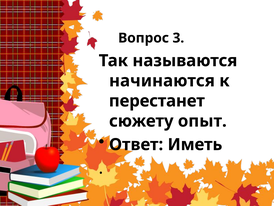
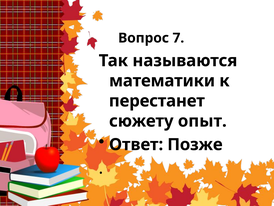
3: 3 -> 7
начинаются: начинаются -> математики
Иметь: Иметь -> Позже
